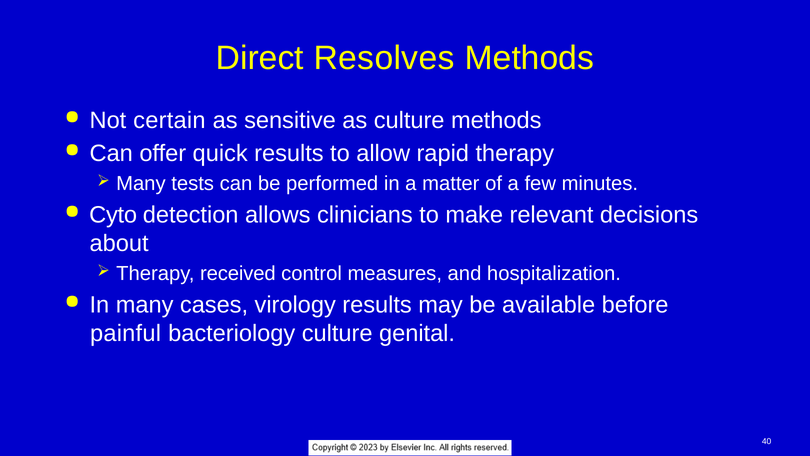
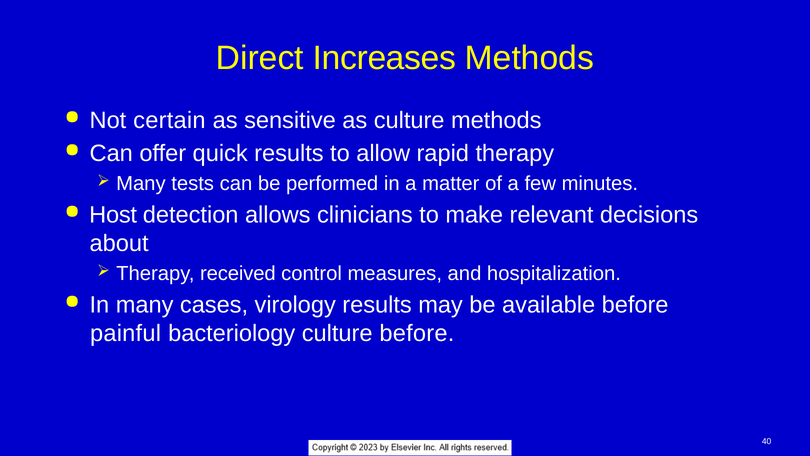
Resolves: Resolves -> Increases
Cyto: Cyto -> Host
culture genital: genital -> before
